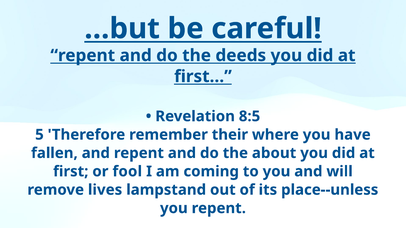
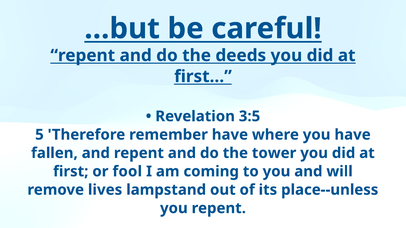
8:5: 8:5 -> 3:5
remember their: their -> have
about: about -> tower
